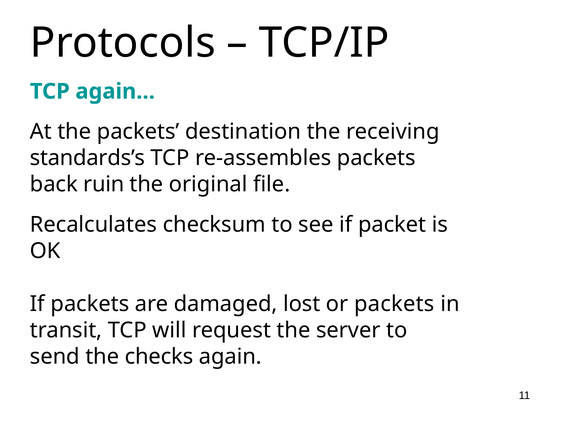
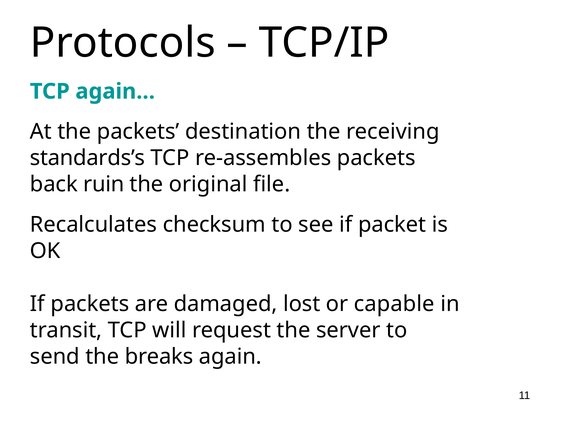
or packets: packets -> capable
checks: checks -> breaks
